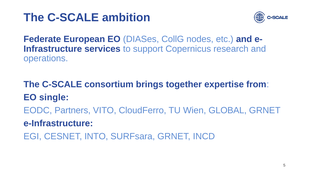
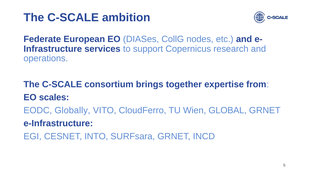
single: single -> scales
Partners: Partners -> Globally
